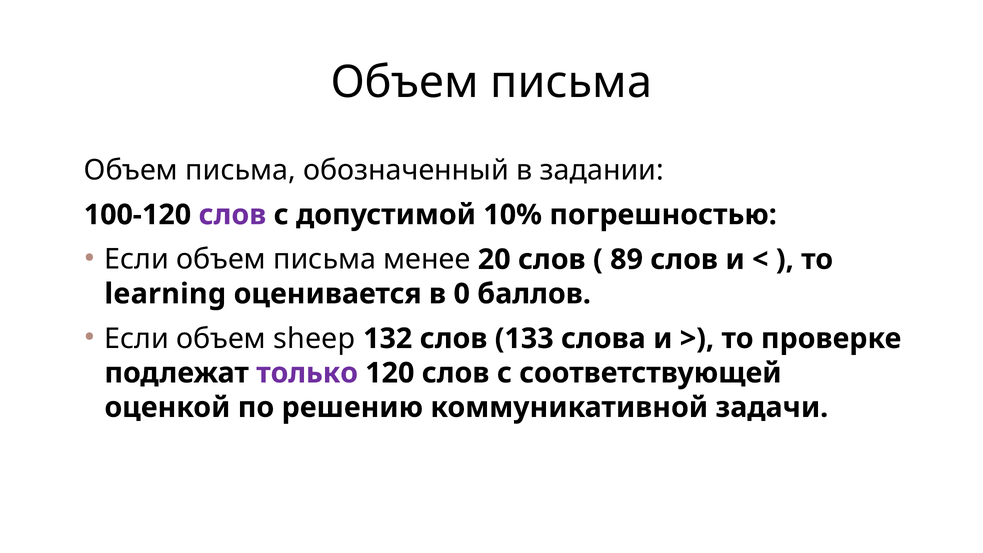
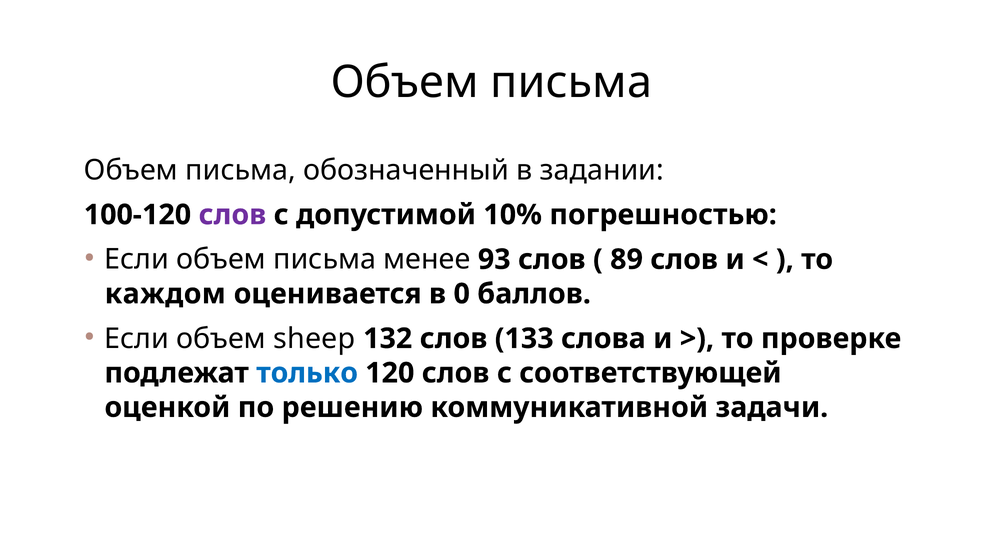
20: 20 -> 93
learning: learning -> каждом
только colour: purple -> blue
